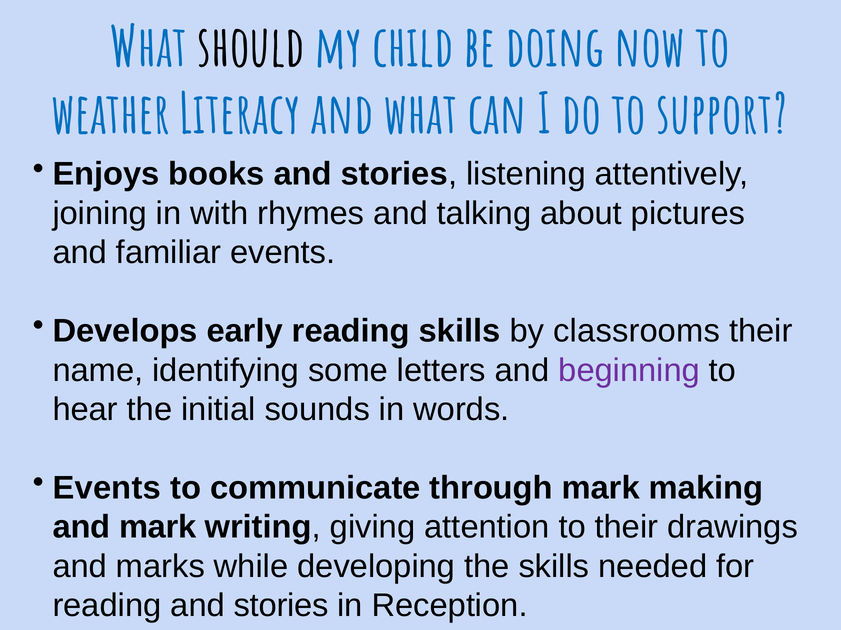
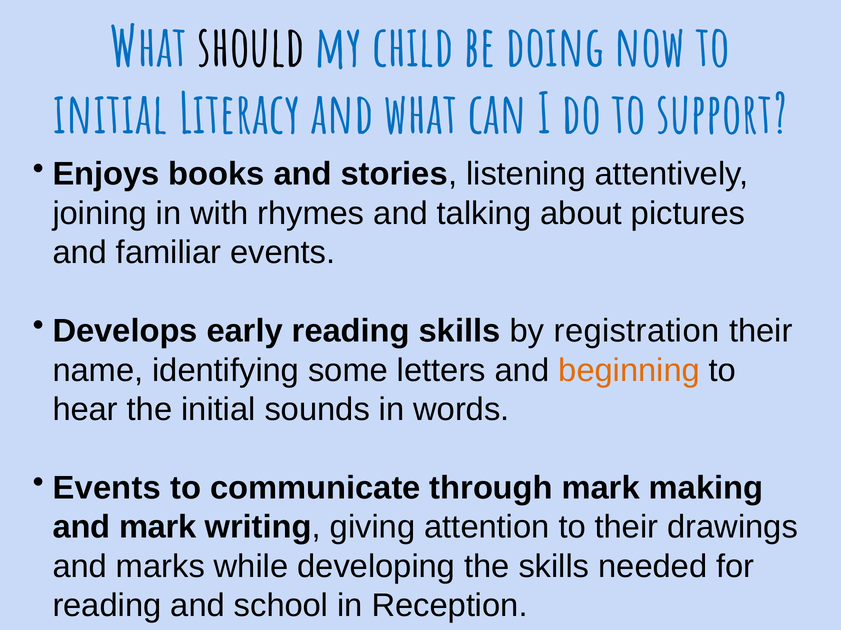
weather at (111, 115): weather -> initial
classrooms: classrooms -> registration
beginning colour: purple -> orange
reading and stories: stories -> school
